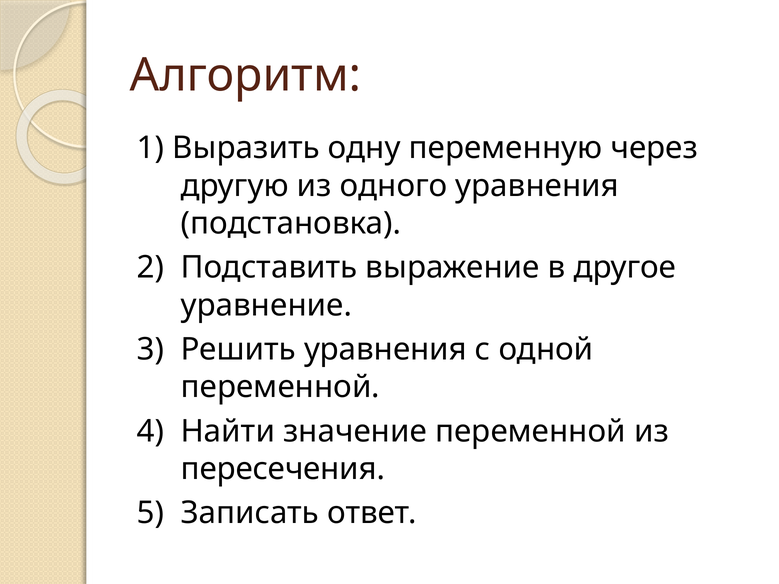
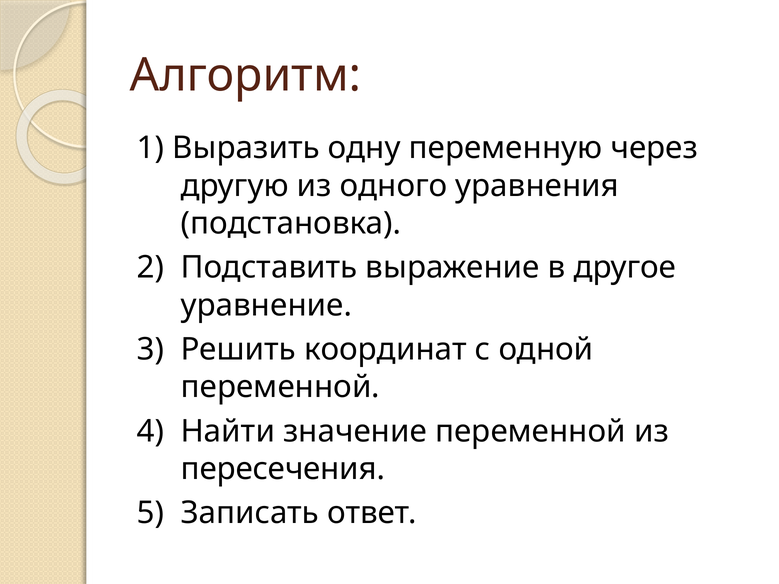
Решить уравнения: уравнения -> координат
